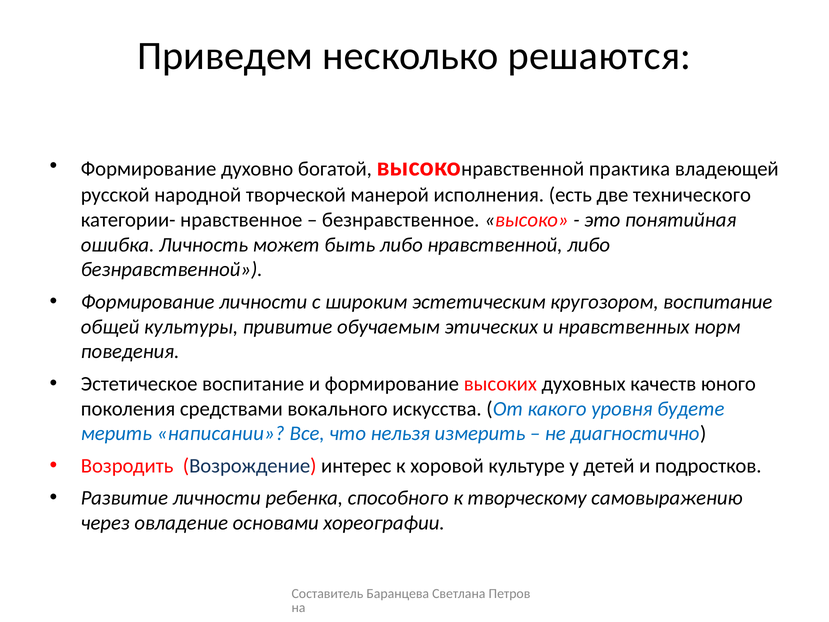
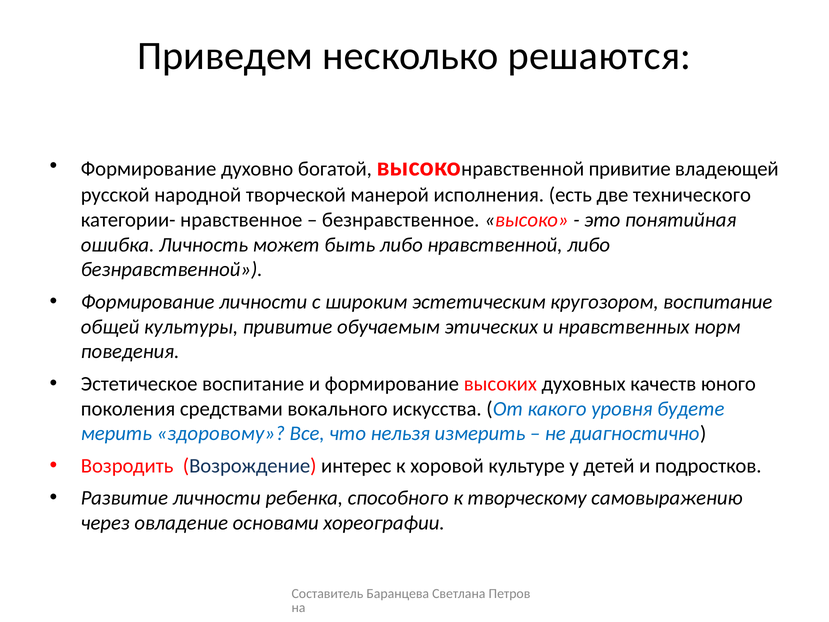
нравственной практика: практика -> привитие
написании: написании -> здоровому
